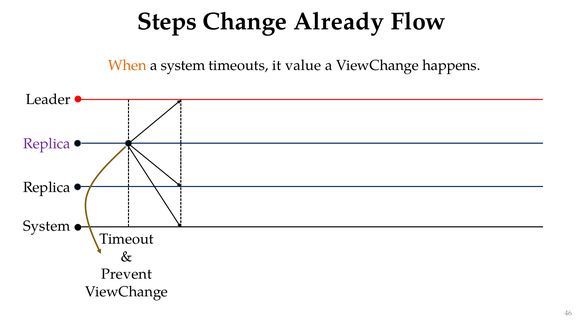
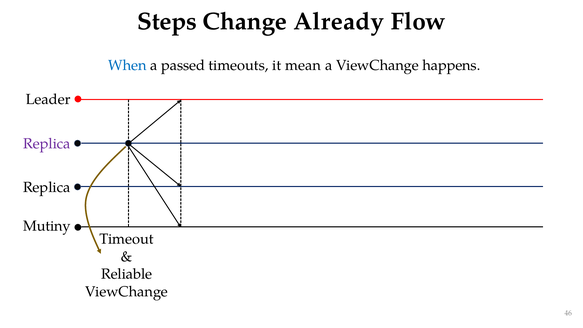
When colour: orange -> blue
a system: system -> passed
value: value -> mean
System at (47, 226): System -> Mutiny
Prevent: Prevent -> Reliable
